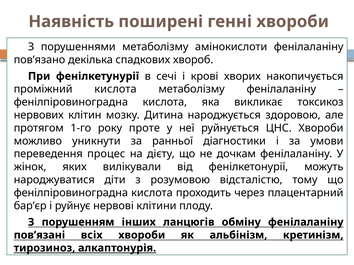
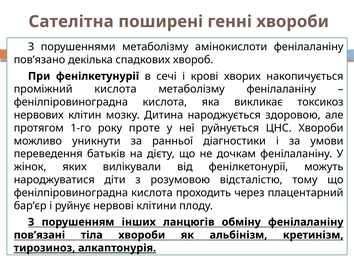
Наявність: Наявність -> Сателітна
процес: процес -> батьків
всіх: всіх -> тіла
